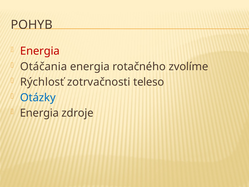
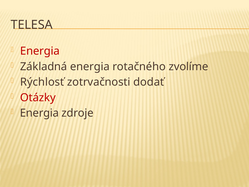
POHYB: POHYB -> TELESA
Otáčania: Otáčania -> Základná
teleso: teleso -> dodať
Otázky colour: blue -> red
